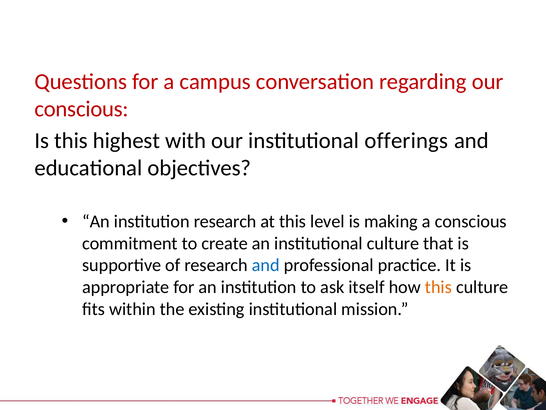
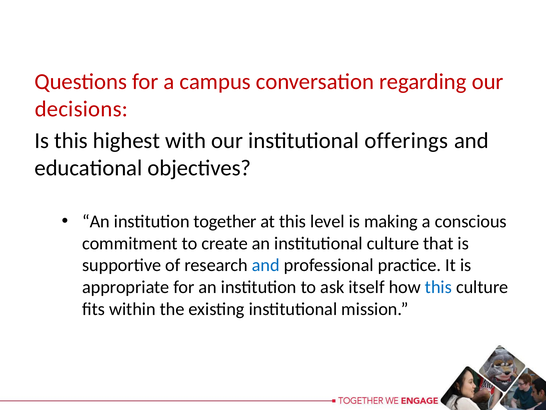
conscious at (82, 109): conscious -> decisions
institution research: research -> together
this at (438, 287) colour: orange -> blue
